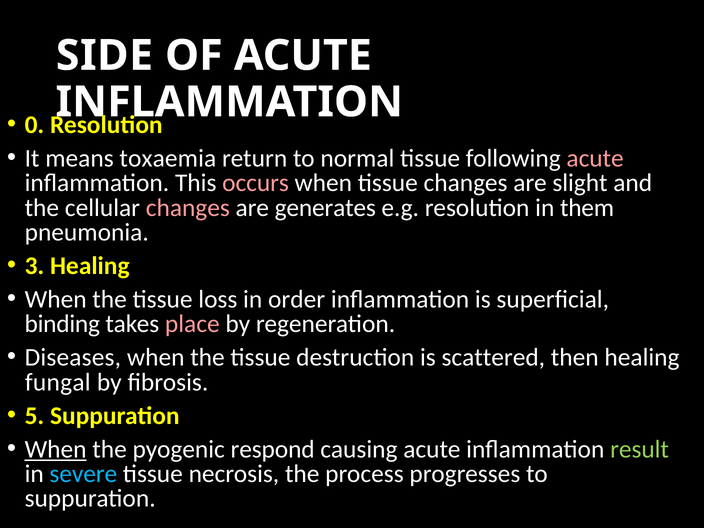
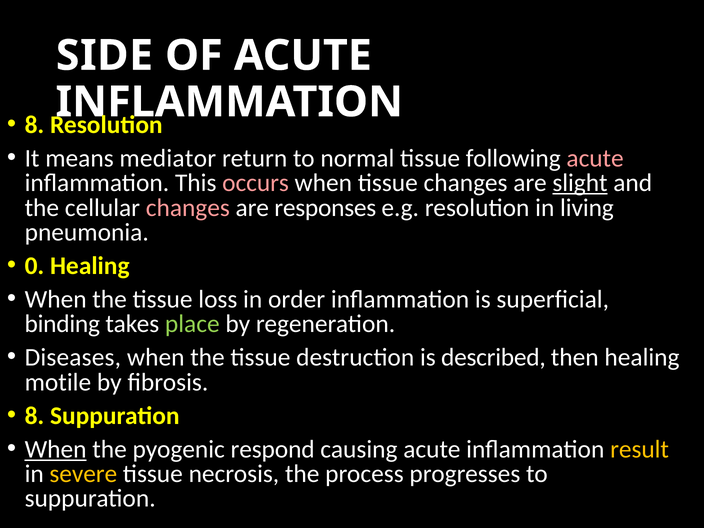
0 at (34, 125): 0 -> 8
toxaemia: toxaemia -> mediator
slight underline: none -> present
generates: generates -> responses
them: them -> living
3: 3 -> 0
place colour: pink -> light green
scattered: scattered -> described
fungal: fungal -> motile
5 at (34, 416): 5 -> 8
result colour: light green -> yellow
severe colour: light blue -> yellow
